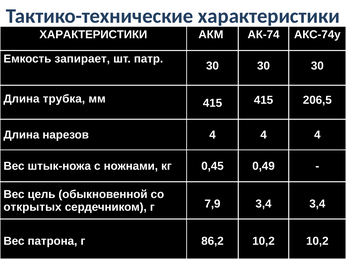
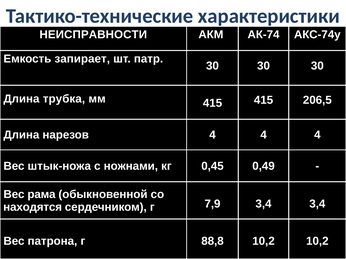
ХАРАКТЕРИСТИКИ at (93, 35): ХАРАКТЕРИСТИКИ -> НЕИСПРАВНОСТИ
цель: цель -> рама
открытых: открытых -> находятся
86,2: 86,2 -> 88,8
